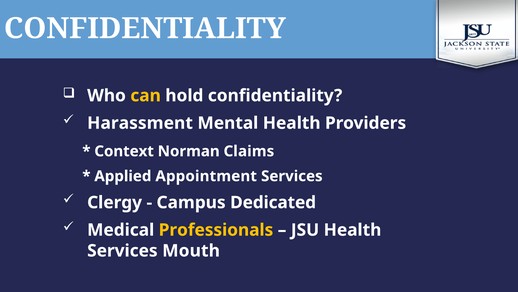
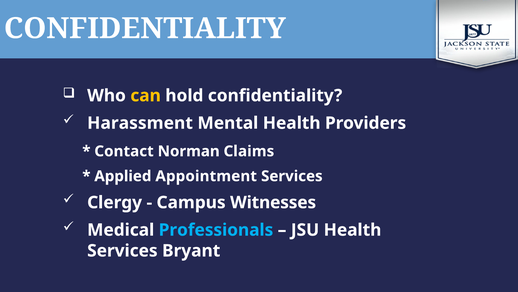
Context: Context -> Contact
Dedicated: Dedicated -> Witnesses
Professionals colour: yellow -> light blue
Mouth: Mouth -> Bryant
